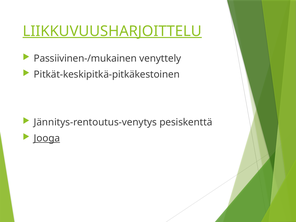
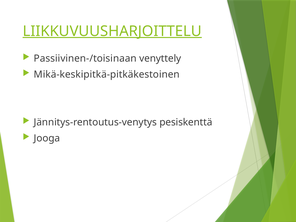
Passiivinen-/mukainen: Passiivinen-/mukainen -> Passiivinen-/toisinaan
Pitkät-keskipitkä-pitkäkestoinen: Pitkät-keskipitkä-pitkäkestoinen -> Mikä-keskipitkä-pitkäkestoinen
Jooga underline: present -> none
